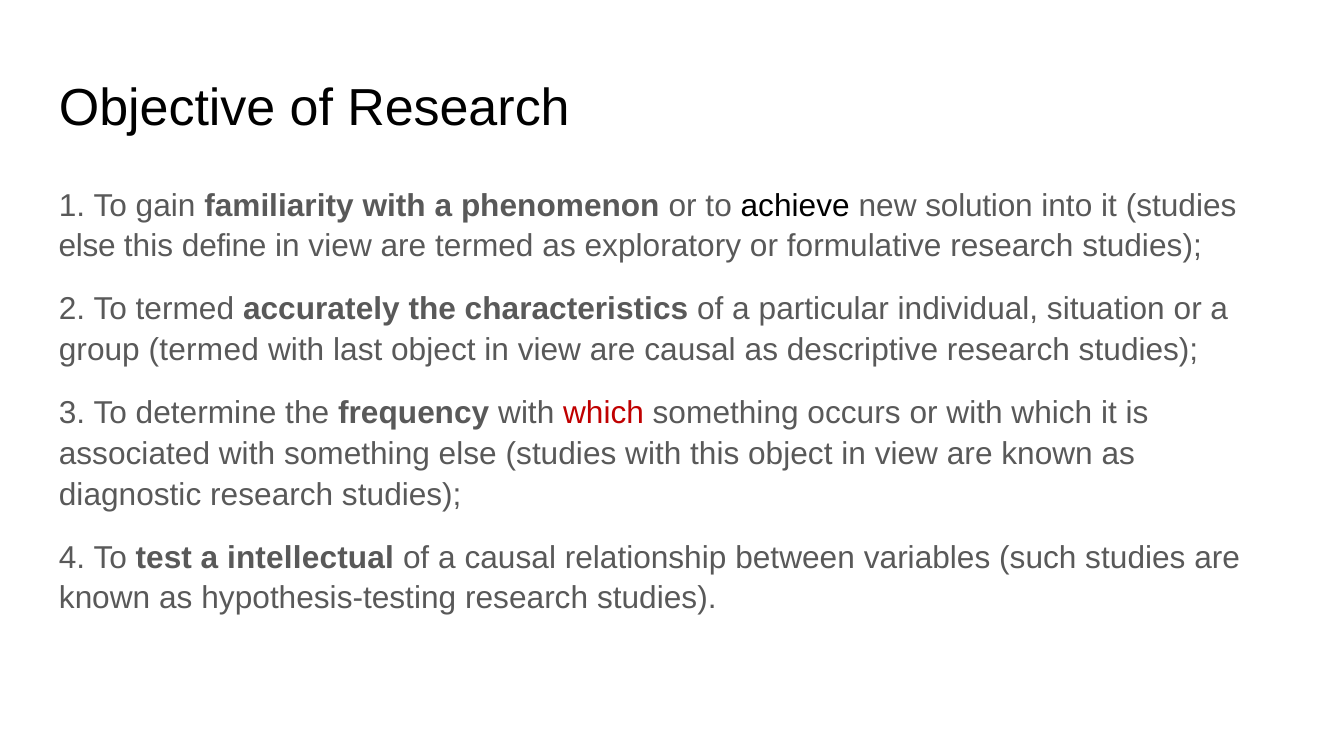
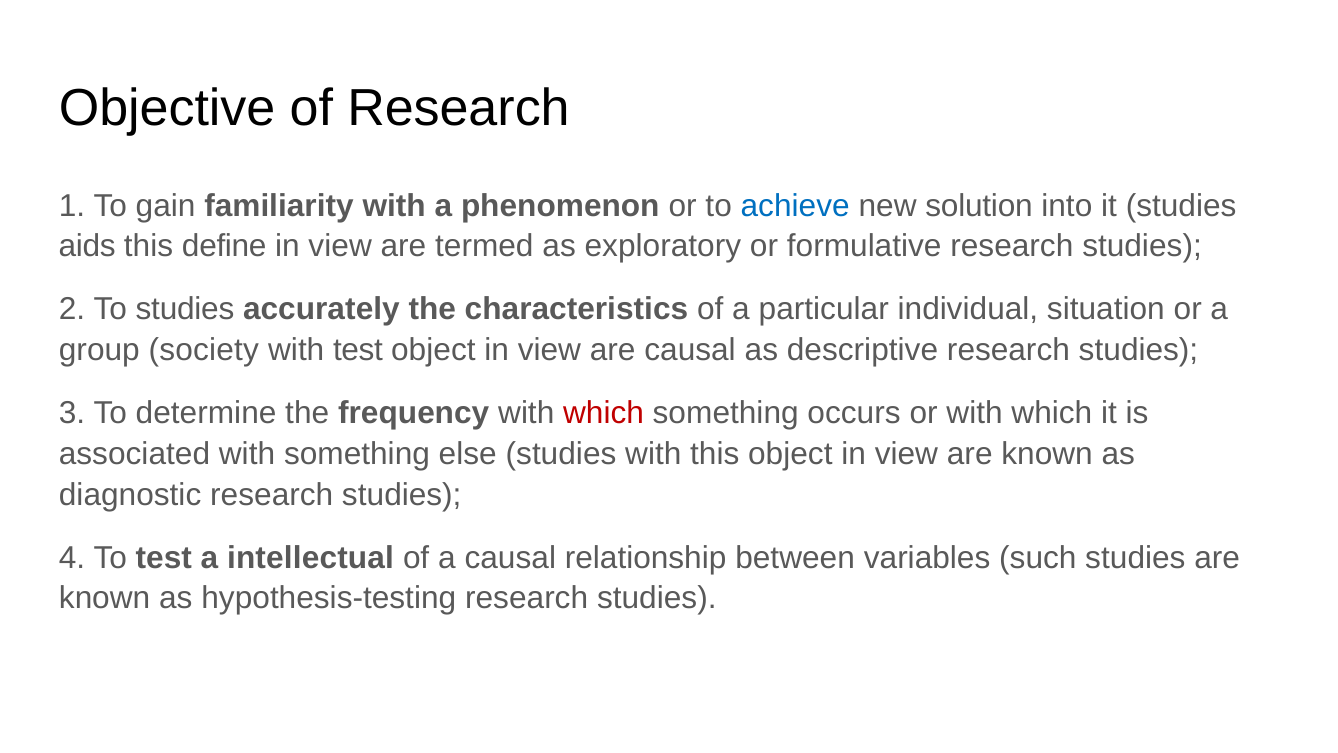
achieve colour: black -> blue
else at (87, 246): else -> aids
To termed: termed -> studies
group termed: termed -> society
with last: last -> test
